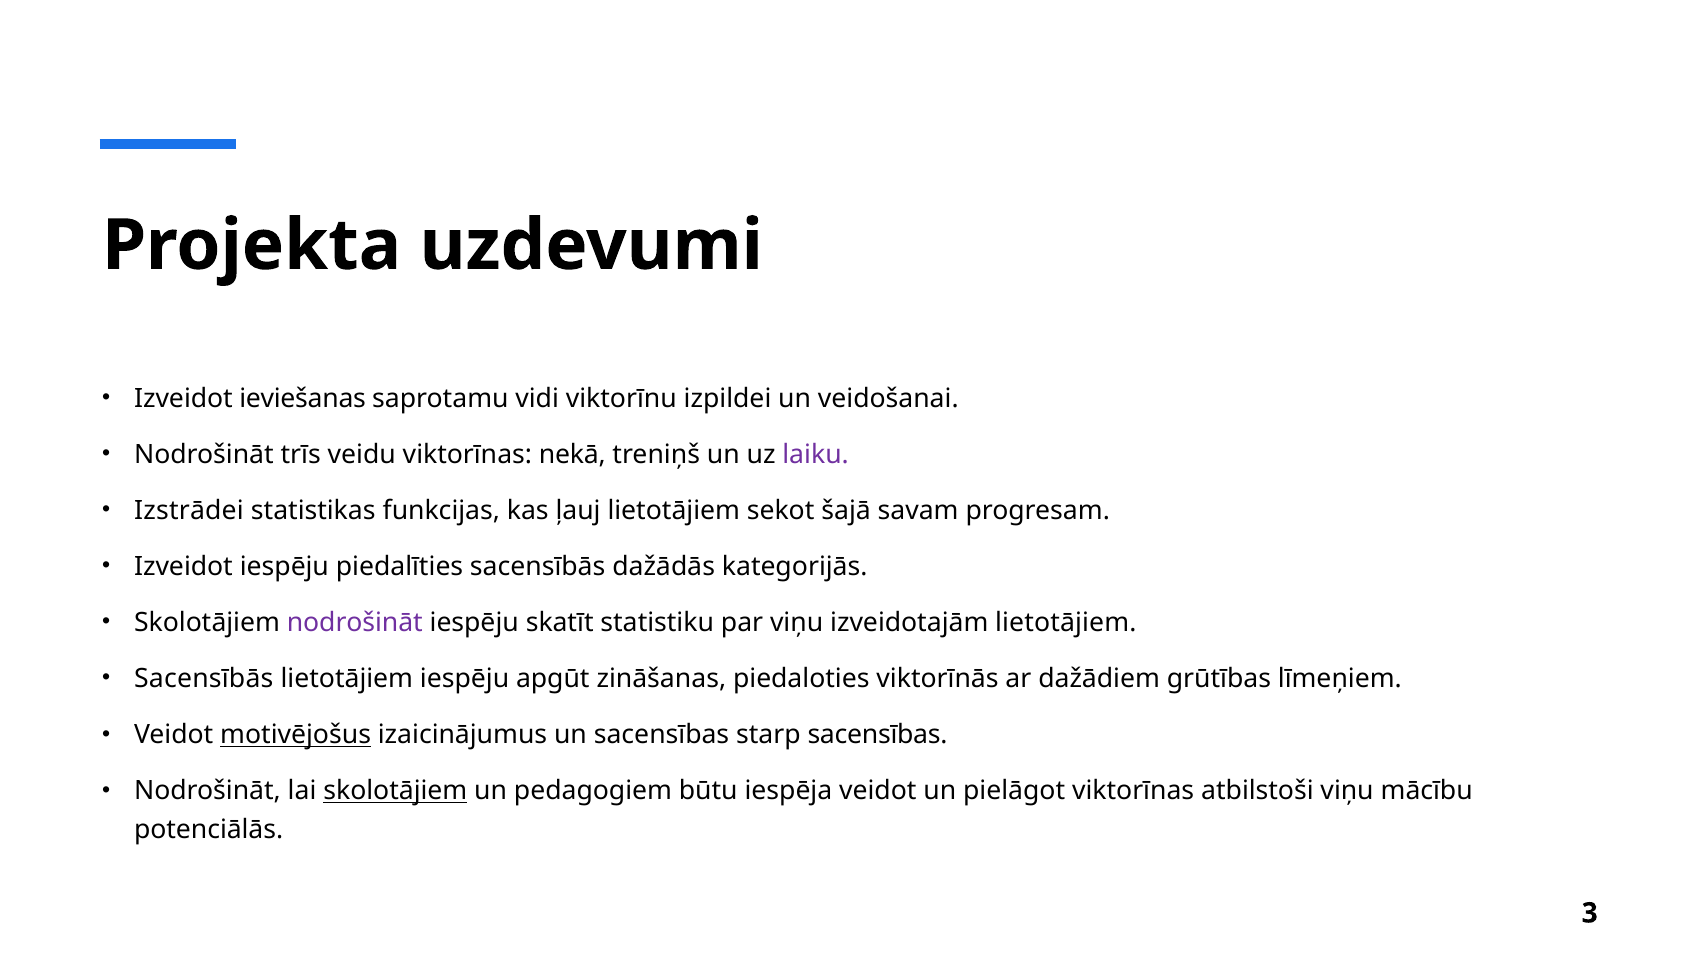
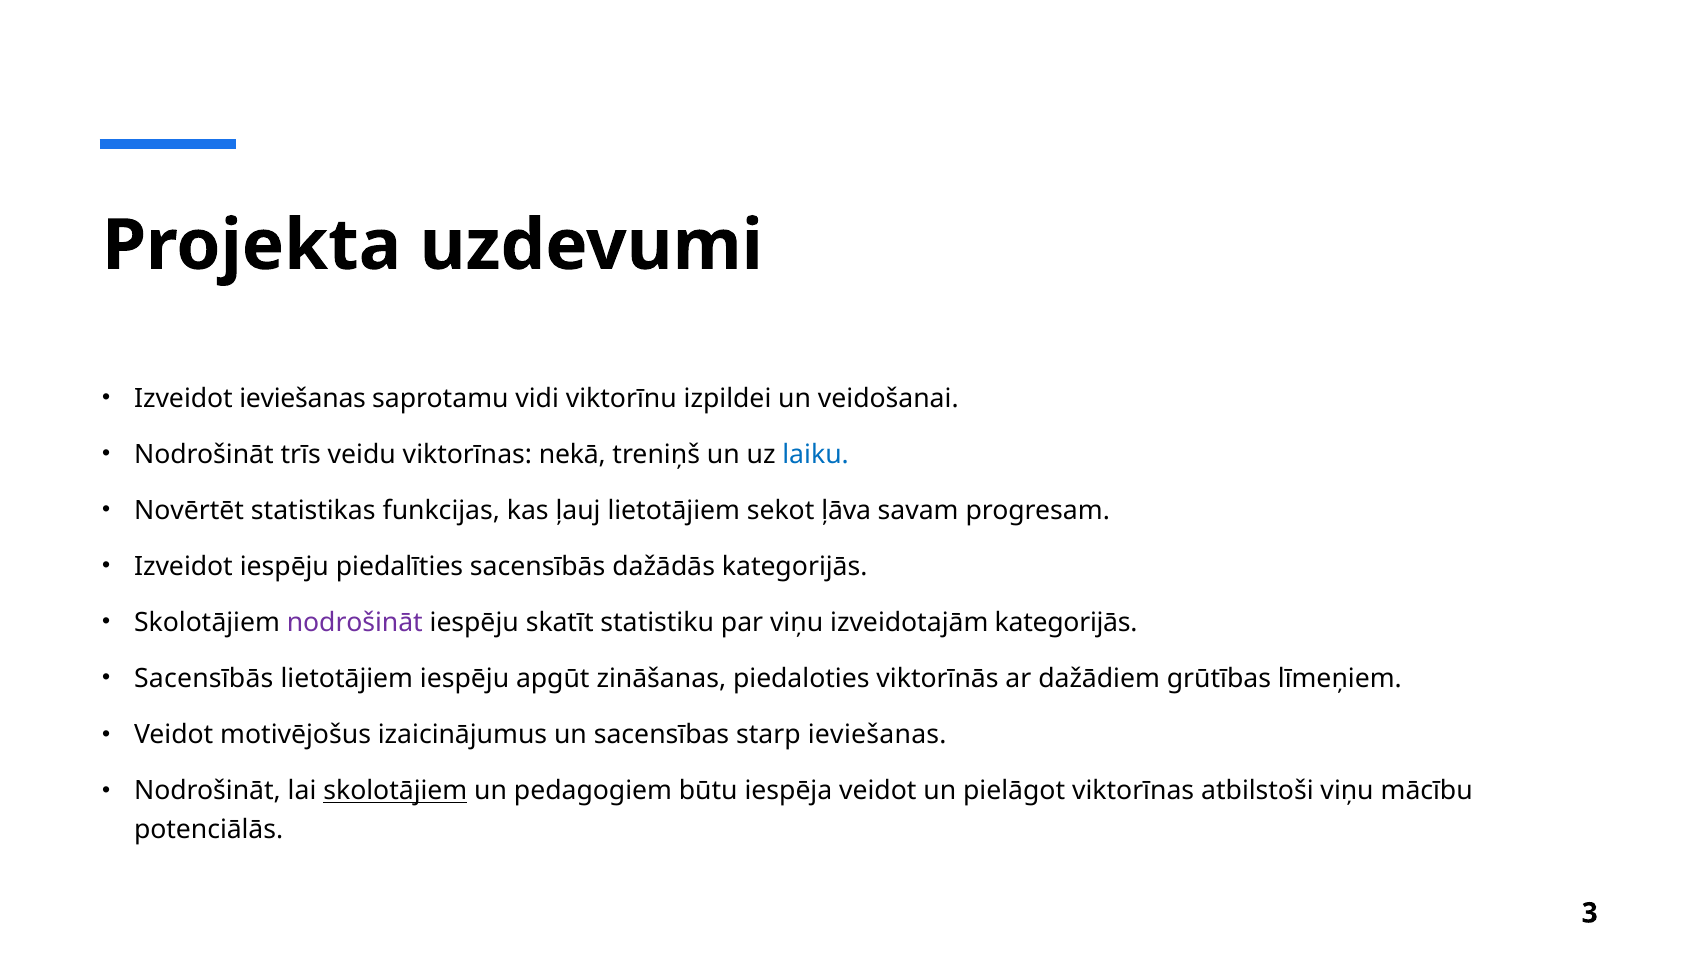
laiku colour: purple -> blue
Izstrādei: Izstrādei -> Novērtēt
šajā: šajā -> ļāva
izveidotajām lietotājiem: lietotājiem -> kategorijās
motivējošus underline: present -> none
starp sacensības: sacensības -> ieviešanas
